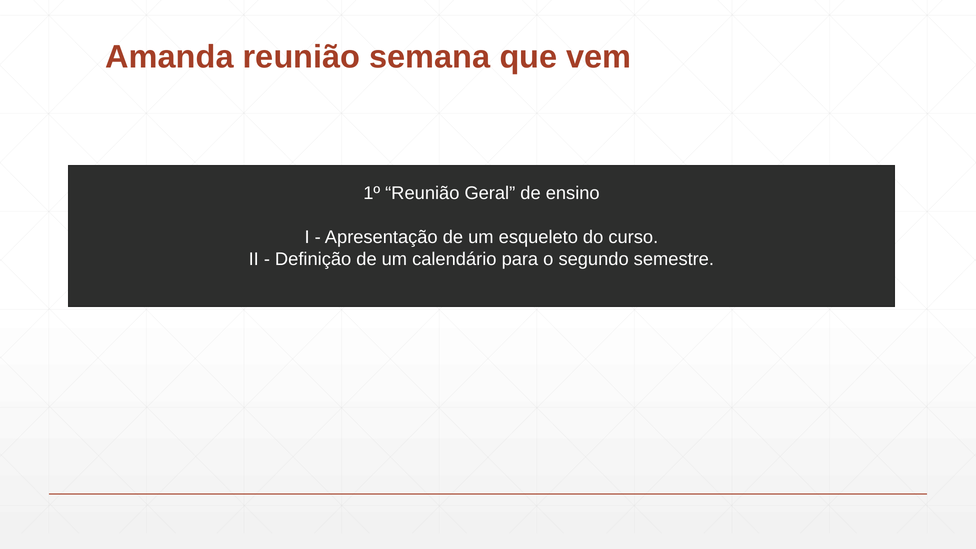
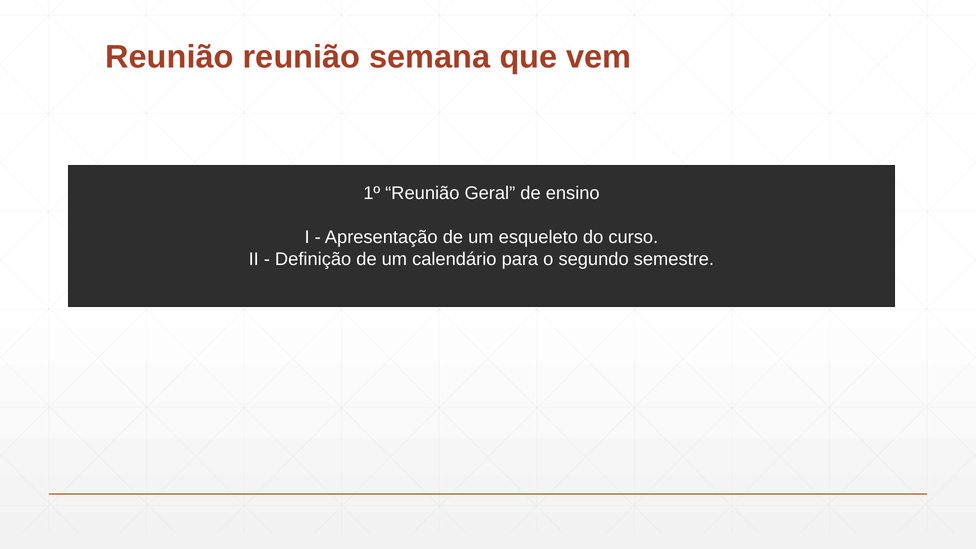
Amanda at (170, 57): Amanda -> Reunião
